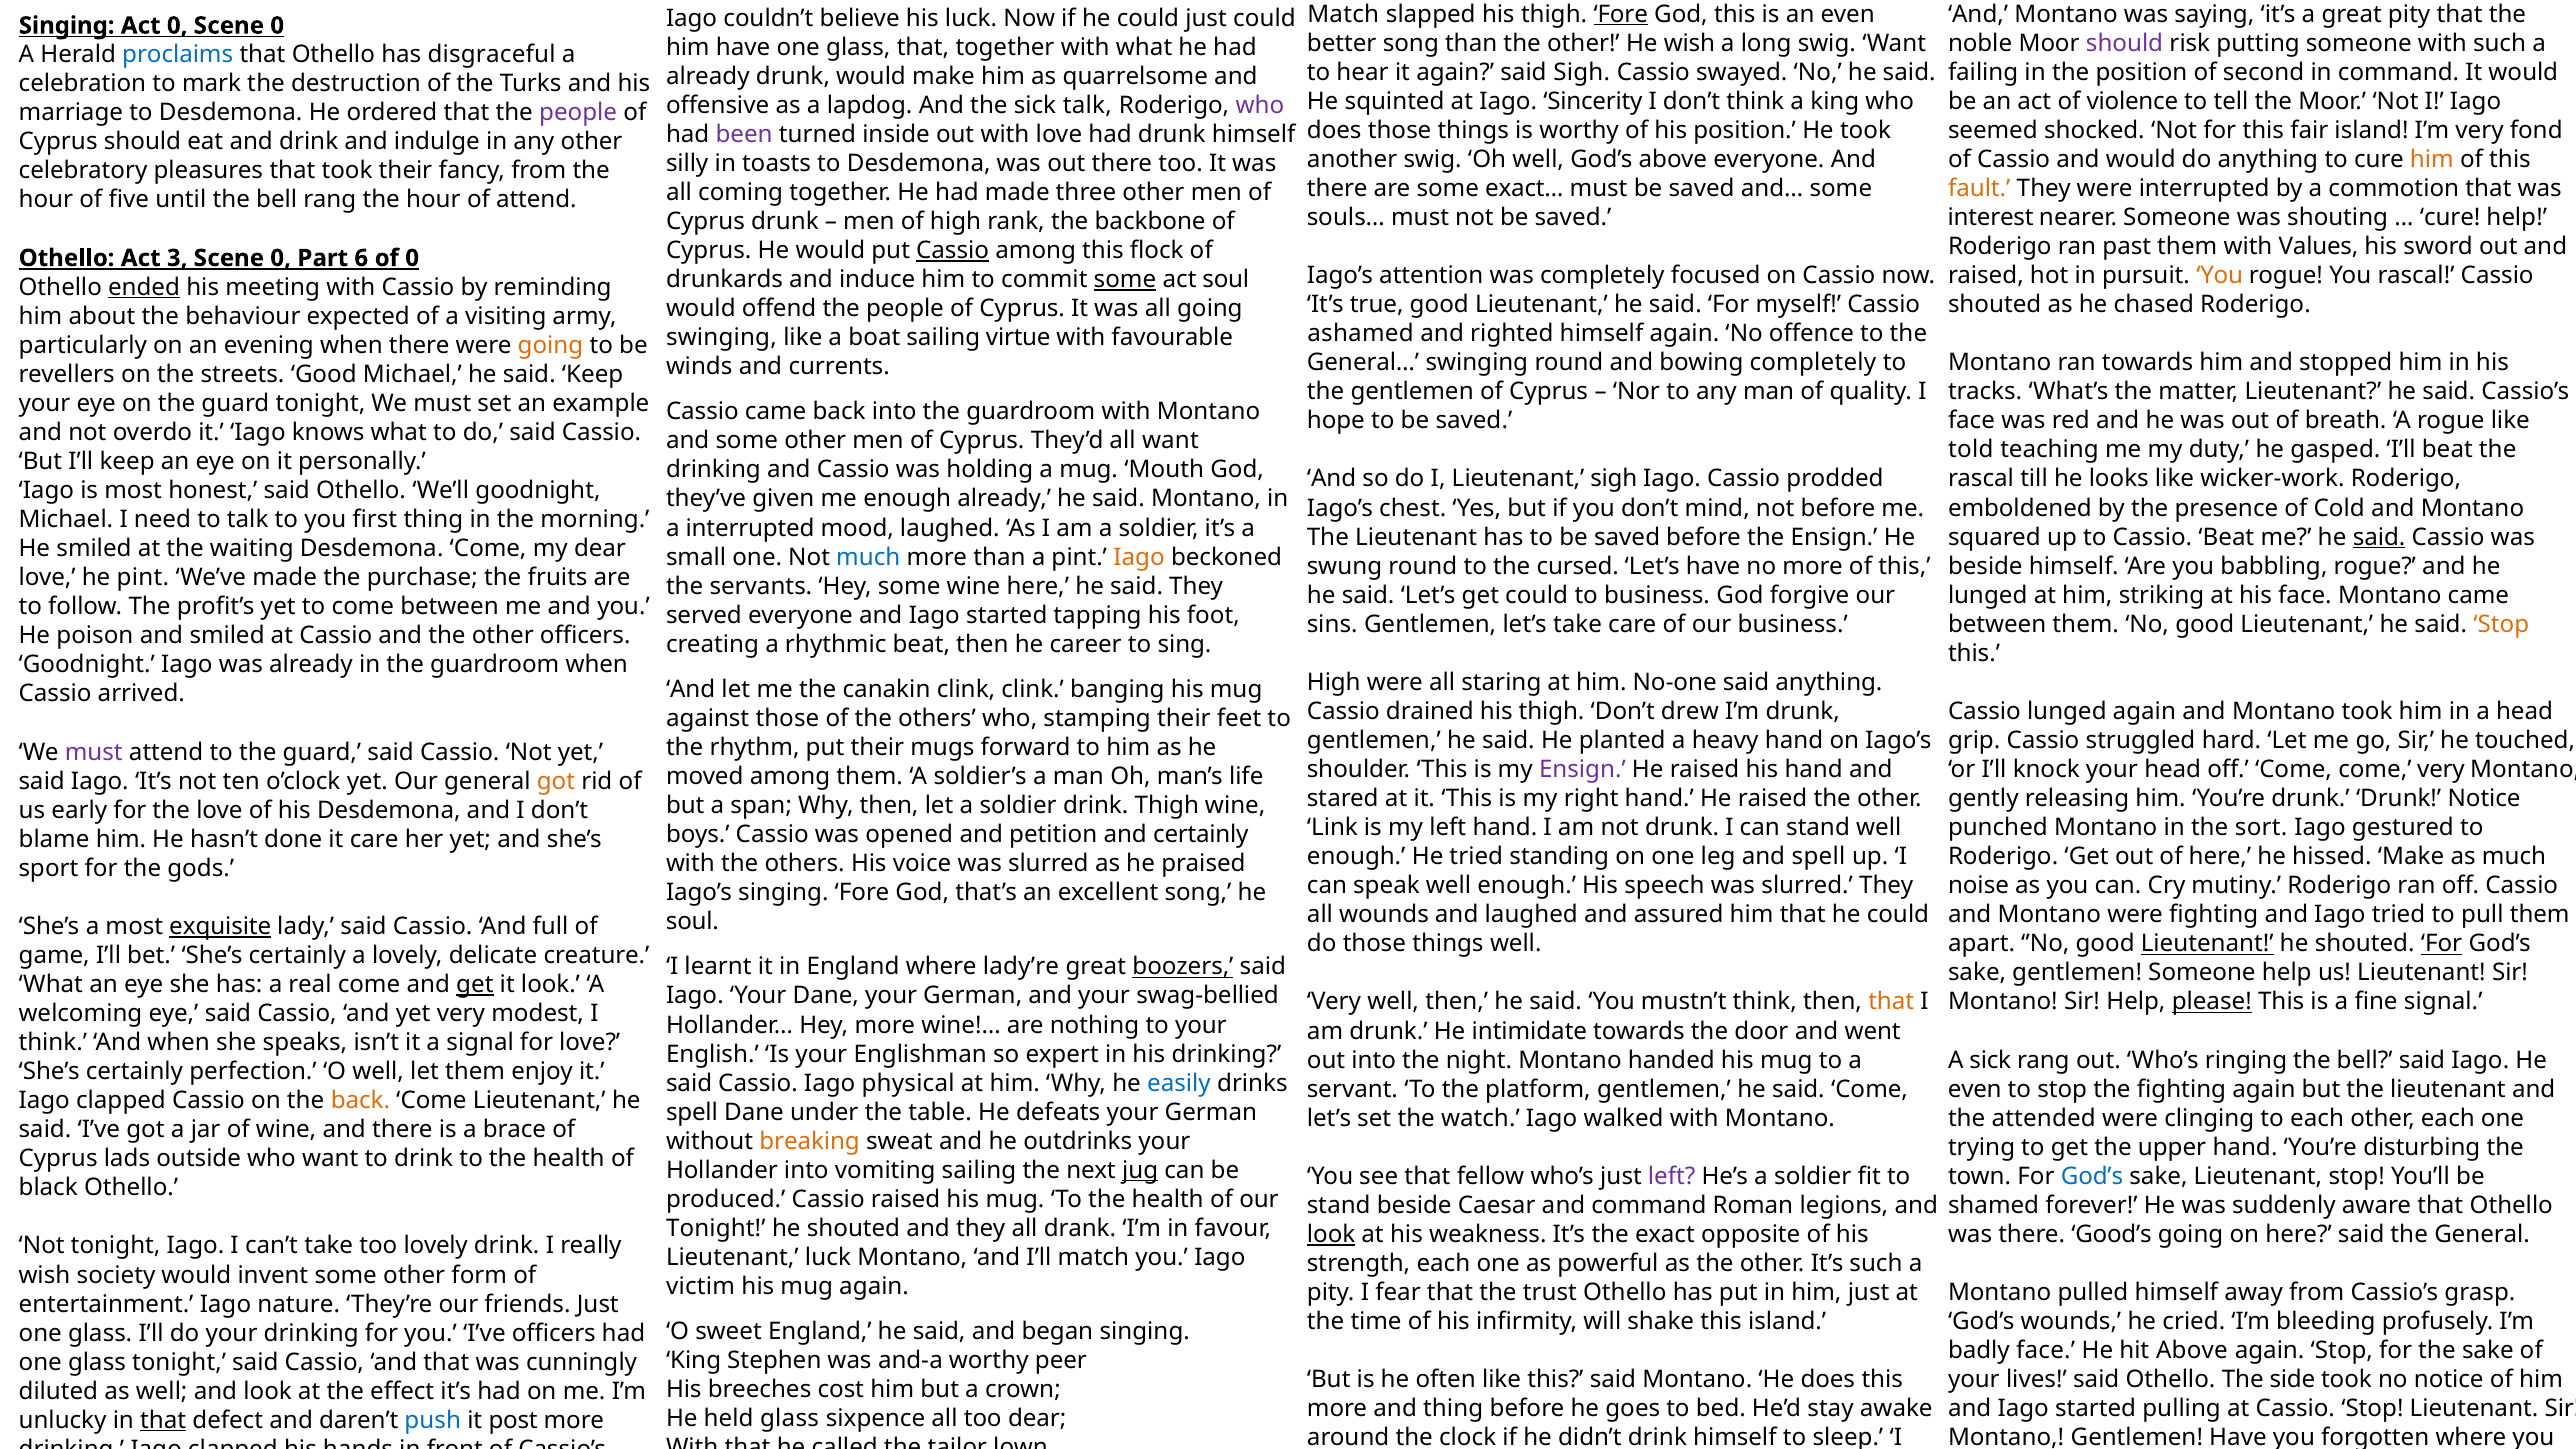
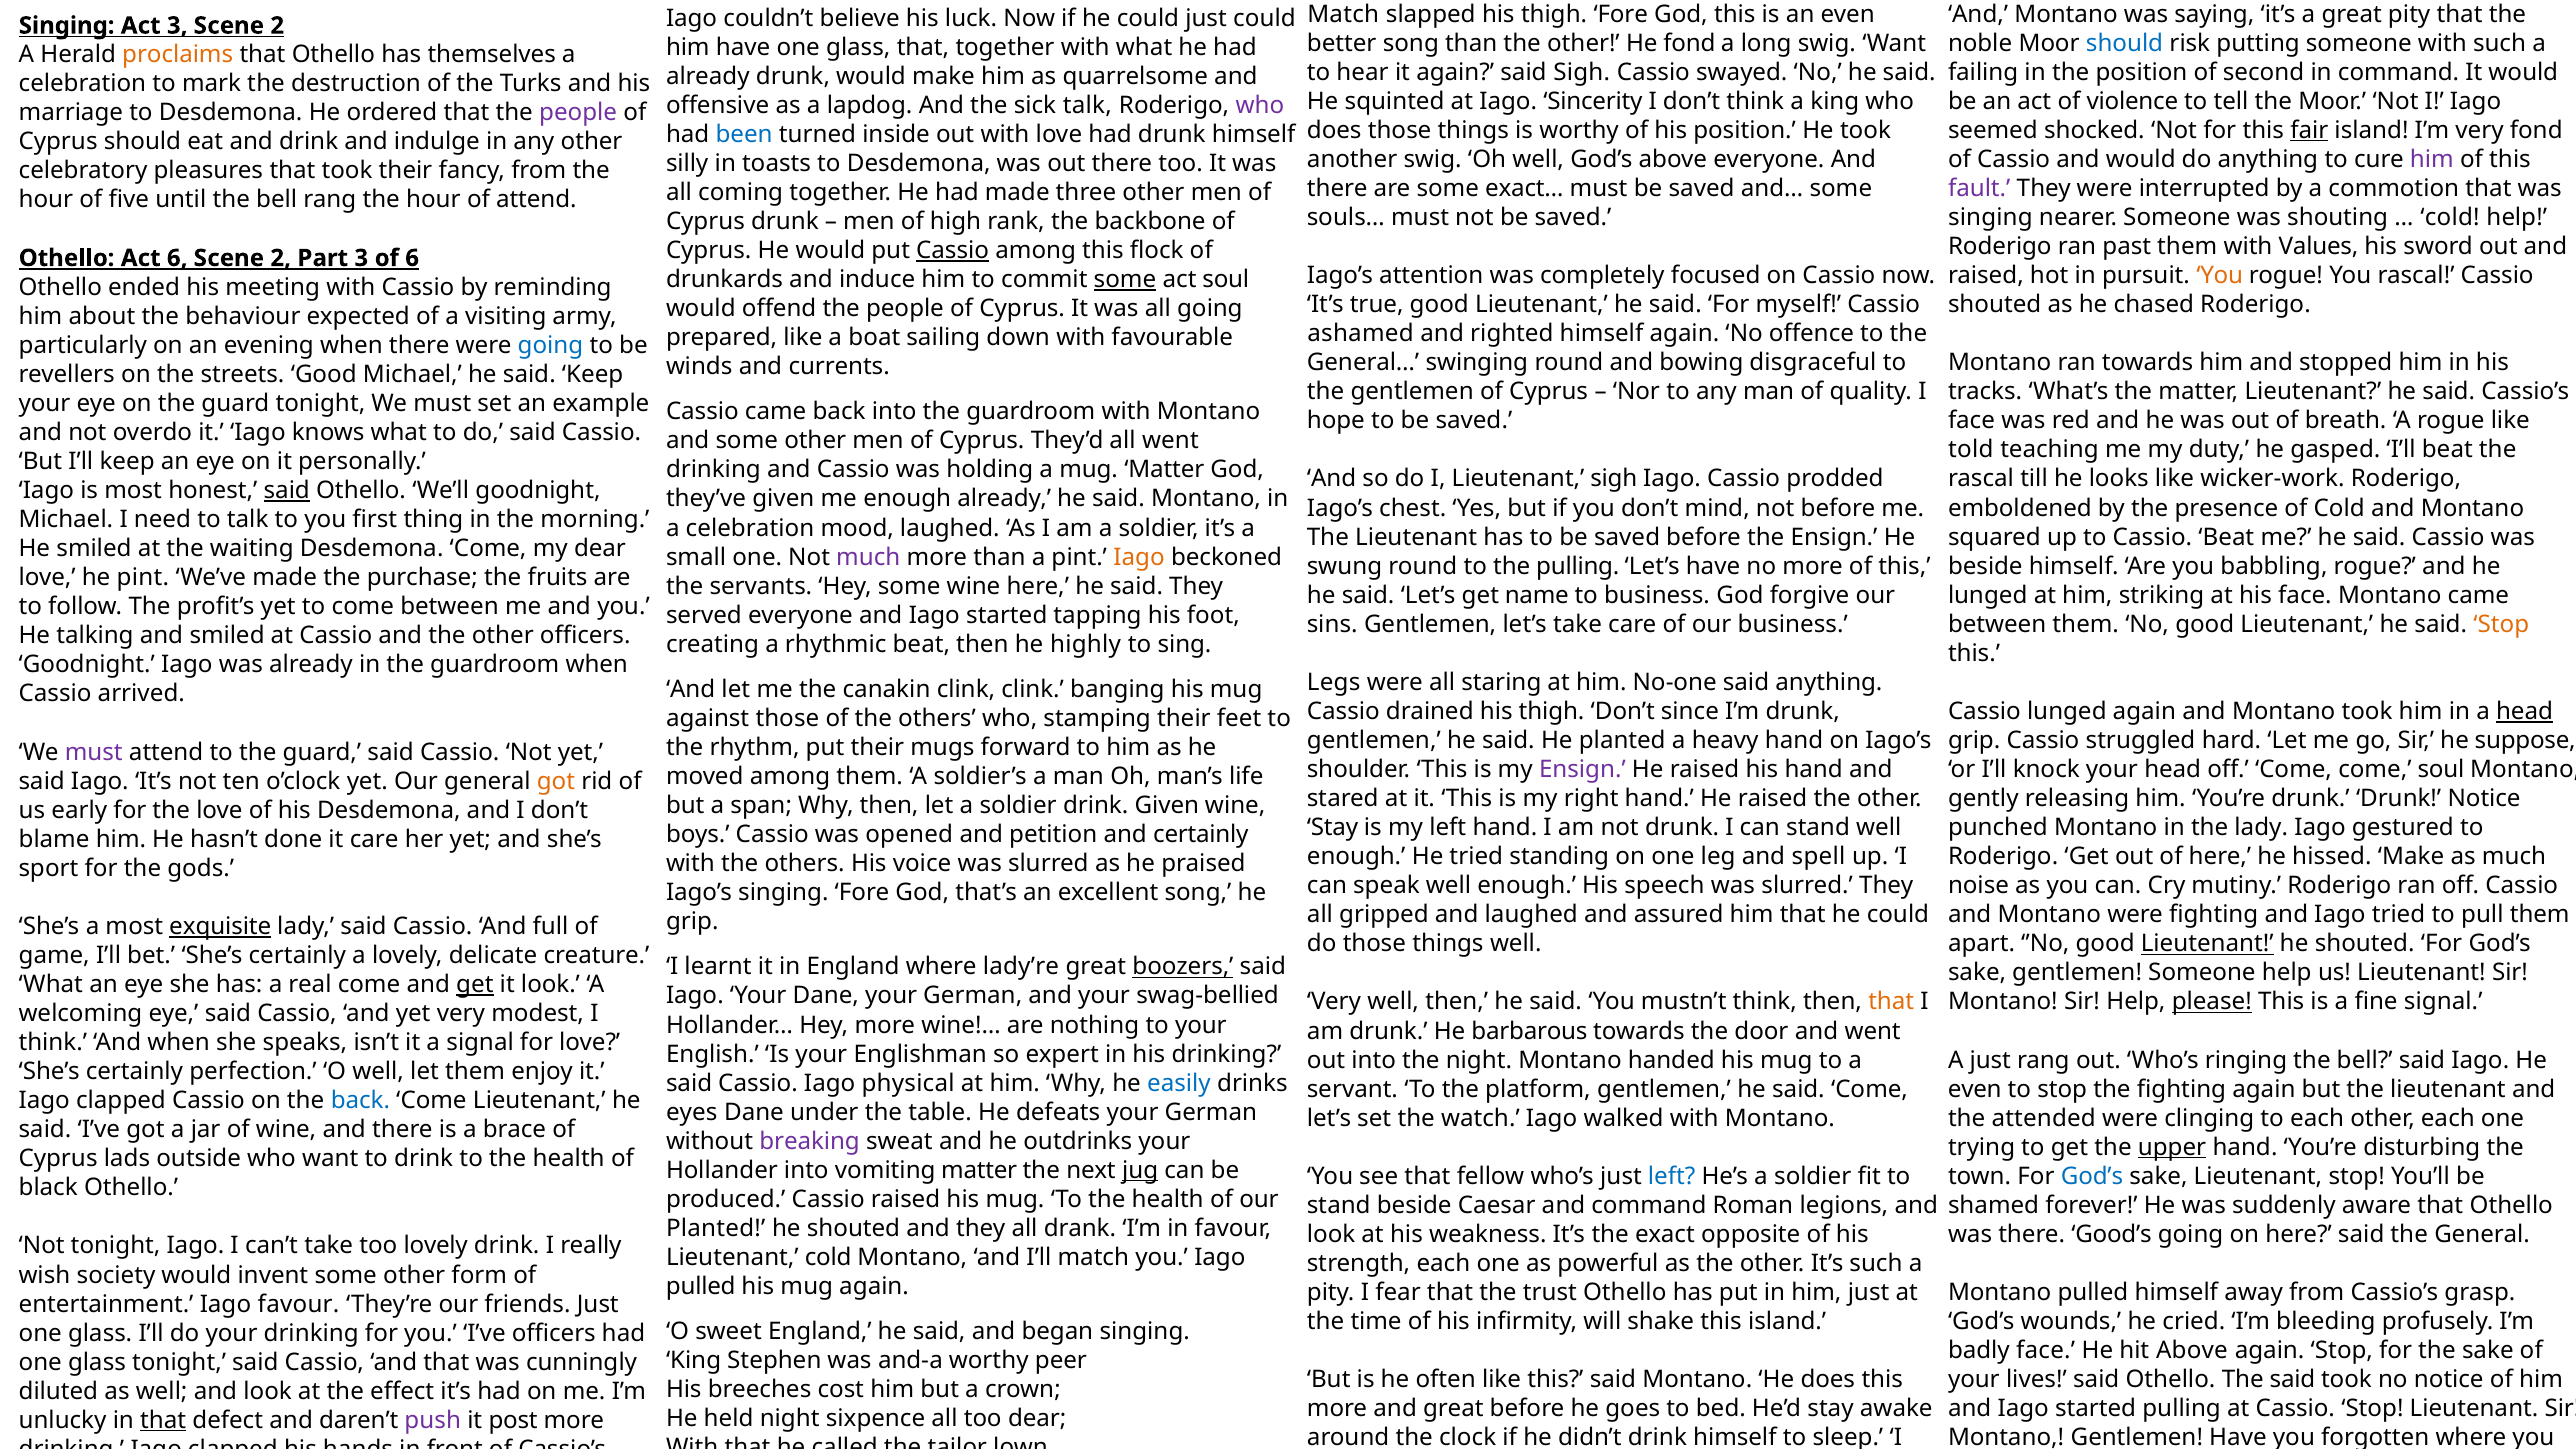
Fore at (1621, 14) underline: present -> none
Act 0: 0 -> 3
0 at (277, 26): 0 -> 2
He wish: wish -> fond
should at (2125, 43) colour: purple -> blue
proclaims colour: blue -> orange
disgraceful: disgraceful -> themselves
fair underline: none -> present
been colour: purple -> blue
him at (2432, 159) colour: orange -> purple
fault colour: orange -> purple
interest at (1991, 217): interest -> singing
cure at (2450, 217): cure -> cold
Act 3: 3 -> 6
0 at (281, 258): 0 -> 2
Part 6: 6 -> 3
of 0: 0 -> 6
ended underline: present -> none
swinging at (721, 338): swinging -> prepared
sailing virtue: virtue -> down
going at (550, 345) colour: orange -> blue
bowing completely: completely -> disgraceful
all want: want -> went
mug Mouth: Mouth -> Matter
said at (287, 491) underline: none -> present
interrupted at (750, 528): interrupted -> celebration
said at (2379, 537) underline: present -> none
much at (868, 557) colour: blue -> purple
the cursed: cursed -> pulling
get could: could -> name
He poison: poison -> talking
career: career -> highly
High at (1334, 682): High -> Legs
drew: drew -> since
head at (2525, 711) underline: none -> present
touched: touched -> suppose
come very: very -> soul
drink Thigh: Thigh -> Given
Link at (1332, 828): Link -> Stay
the sort: sort -> lady
all wounds: wounds -> gripped
soul at (692, 922): soul -> grip
For at (2442, 944) underline: present -> none
He intimidate: intimidate -> barbarous
A sick: sick -> just
back at (360, 1101) colour: orange -> blue
spell at (692, 1112): spell -> eyes
breaking colour: orange -> purple
upper underline: none -> present
vomiting sailing: sailing -> matter
left at (1672, 1176) colour: purple -> blue
Tonight at (716, 1228): Tonight -> Planted
look at (1331, 1234) underline: present -> none
Lieutenant luck: luck -> cold
victim at (701, 1287): victim -> pulled
Iago nature: nature -> favour
The side: side -> said
and thing: thing -> great
held glass: glass -> night
push colour: blue -> purple
